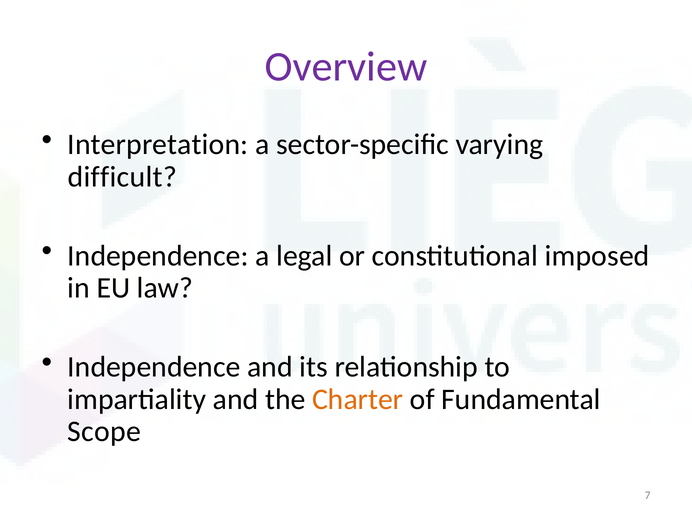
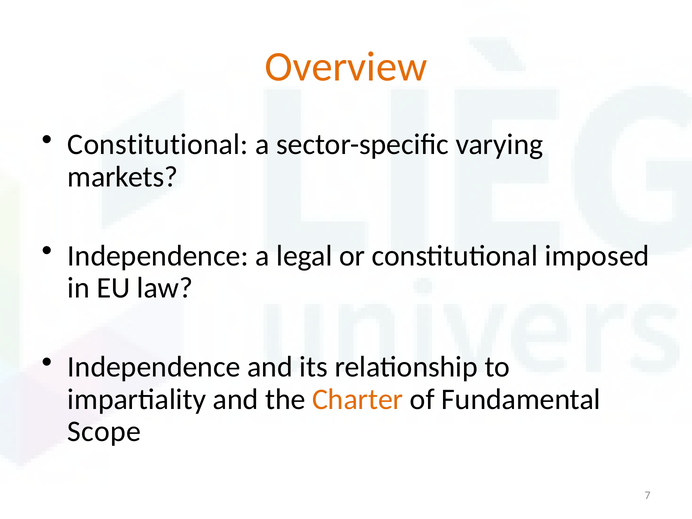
Overview colour: purple -> orange
Interpretation at (158, 145): Interpretation -> Constitutional
difficult: difficult -> markets
